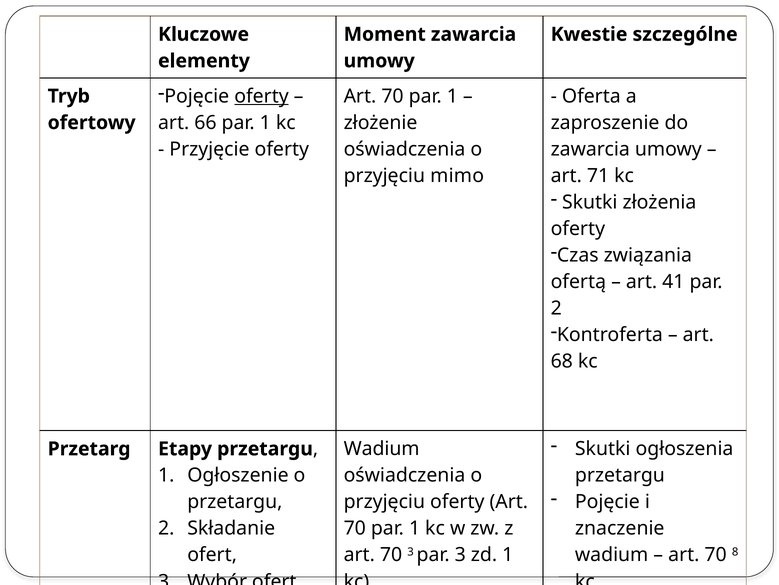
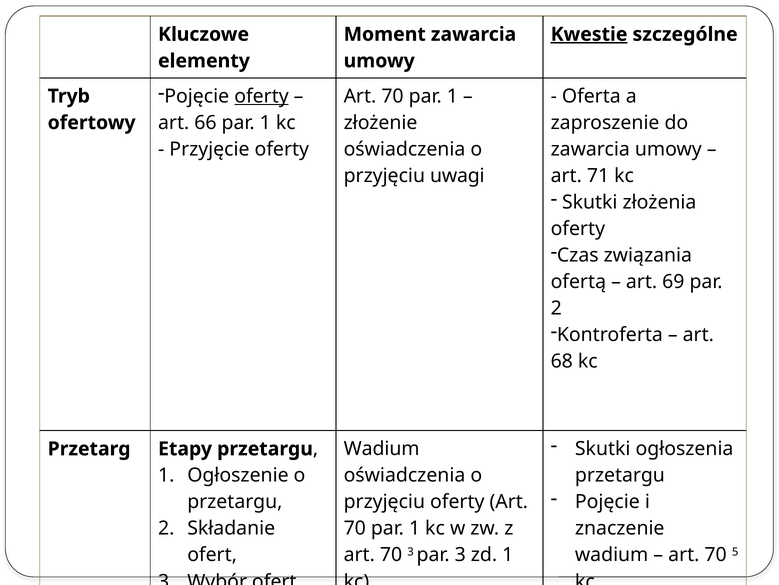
Kwestie underline: none -> present
mimo: mimo -> uwagi
41: 41 -> 69
8: 8 -> 5
